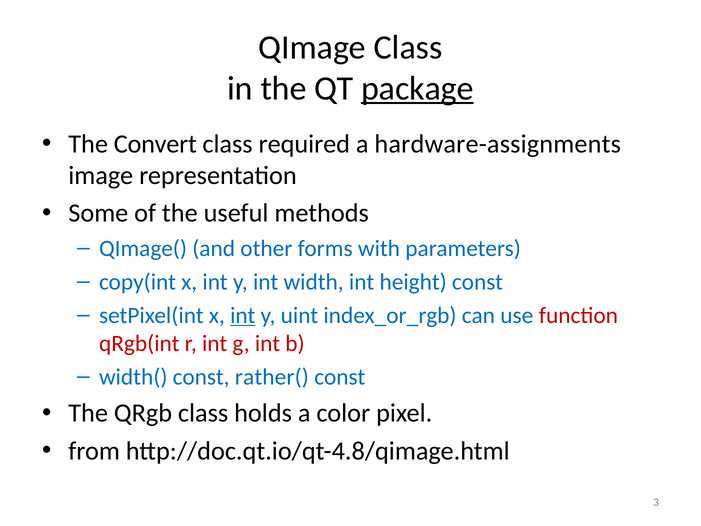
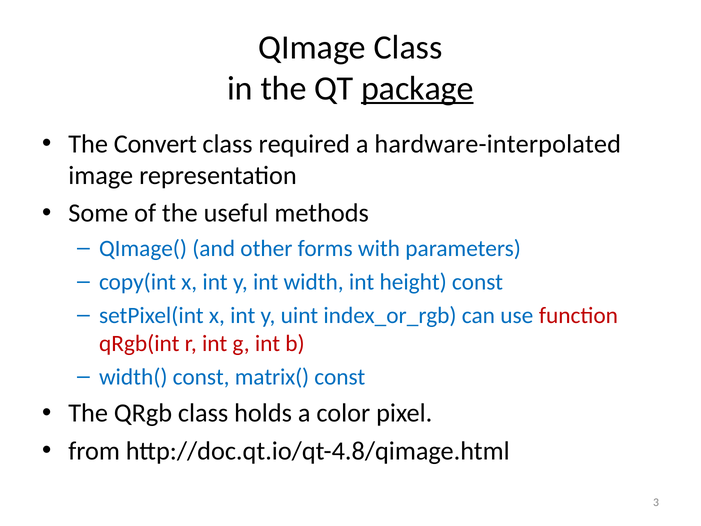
hardware-assignments: hardware-assignments -> hardware-interpolated
int at (243, 315) underline: present -> none
rather(: rather( -> matrix(
